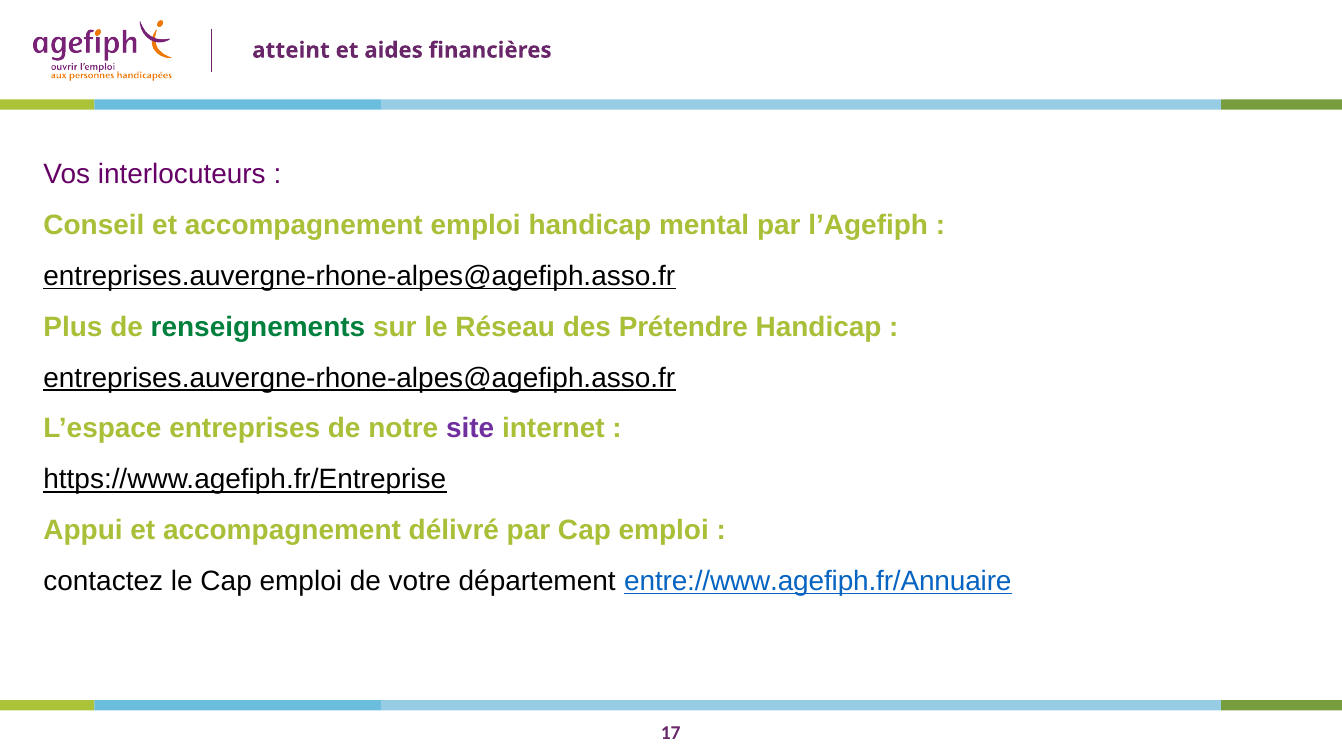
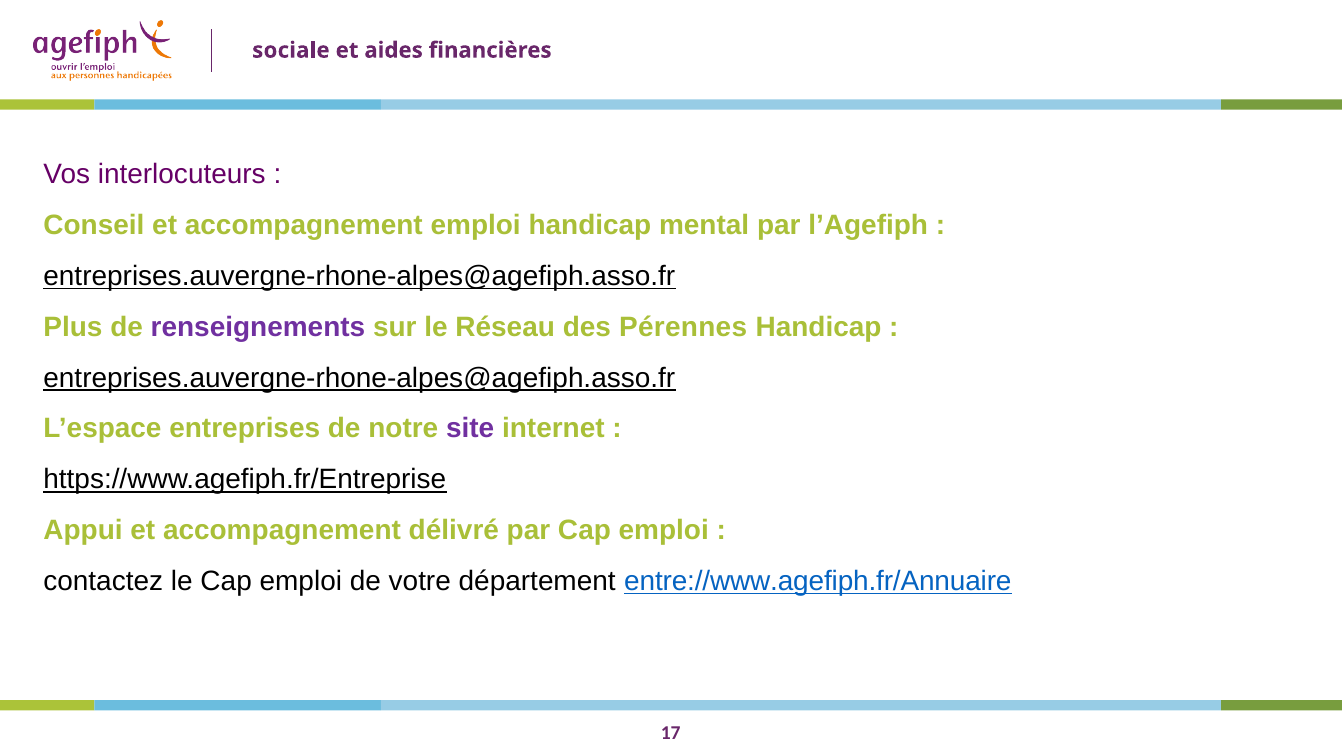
atteint: atteint -> sociale
renseignements colour: green -> purple
Prétendre: Prétendre -> Pérennes
